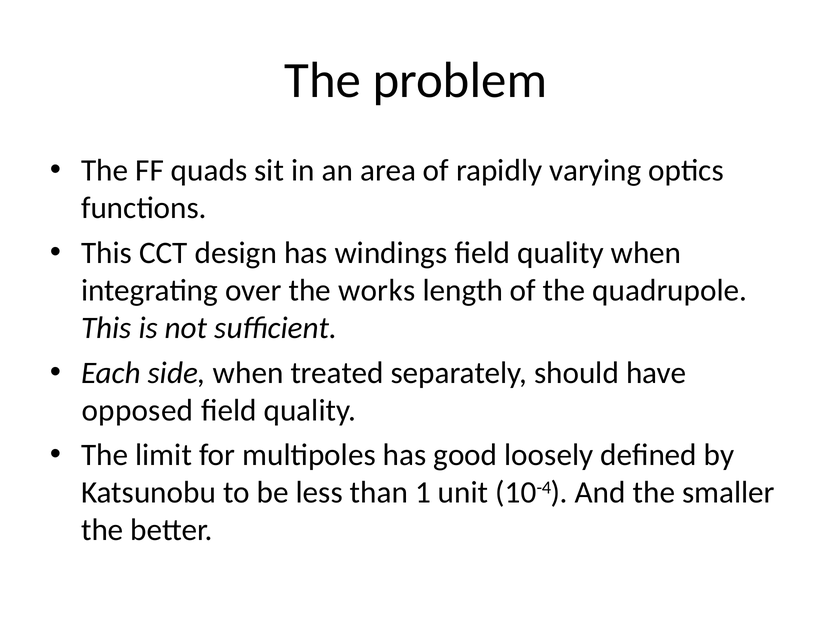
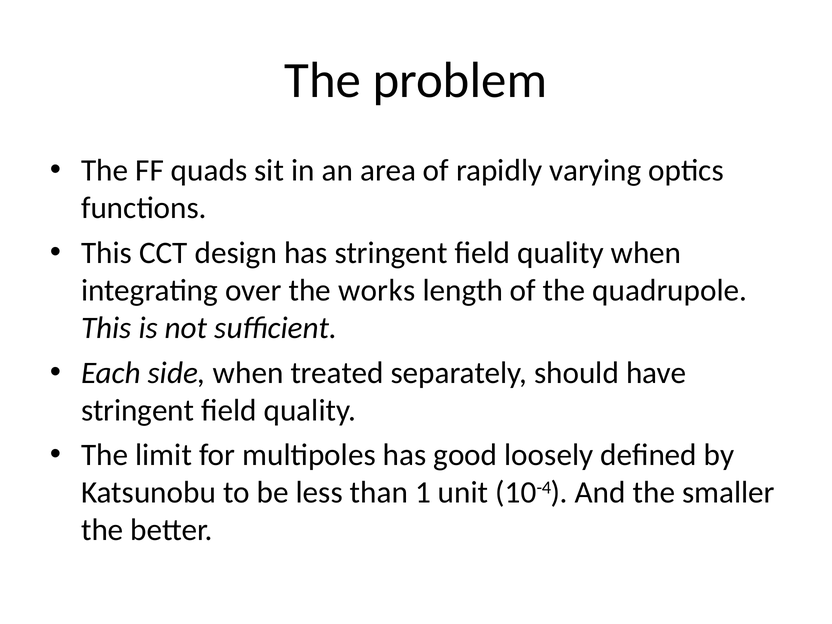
has windings: windings -> stringent
opposed at (137, 410): opposed -> stringent
